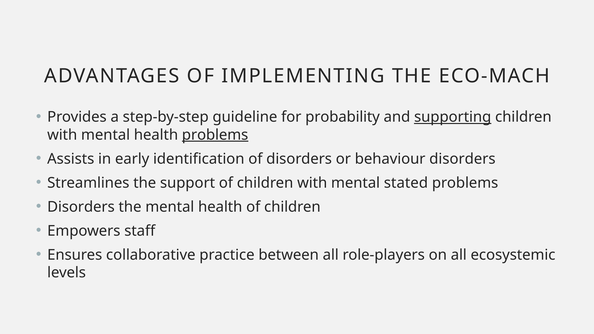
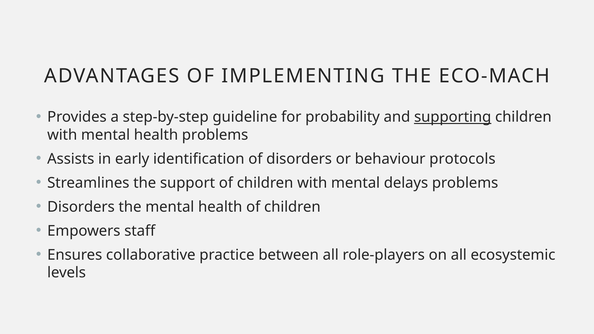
problems at (215, 135) underline: present -> none
behaviour disorders: disorders -> protocols
stated: stated -> delays
